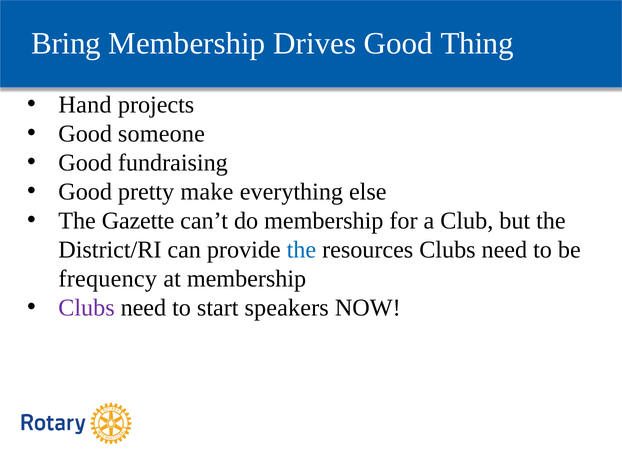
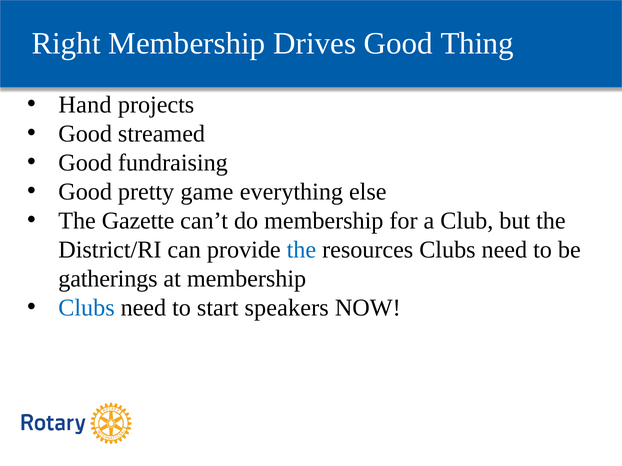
Bring: Bring -> Right
someone: someone -> streamed
make: make -> game
frequency: frequency -> gatherings
Clubs at (87, 308) colour: purple -> blue
